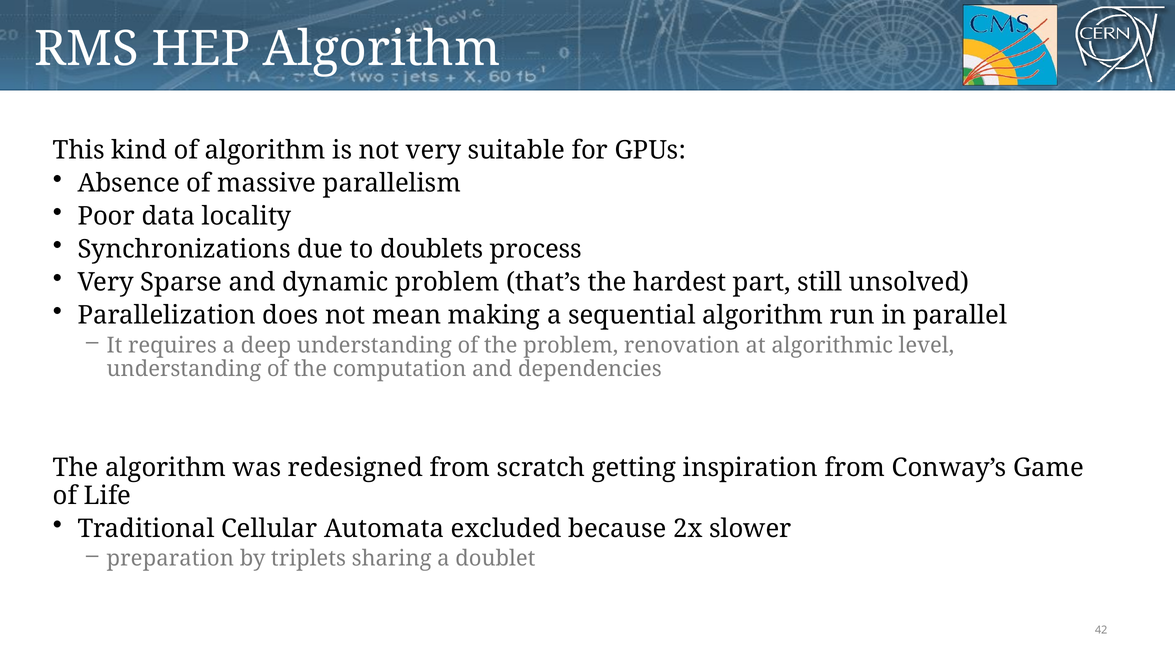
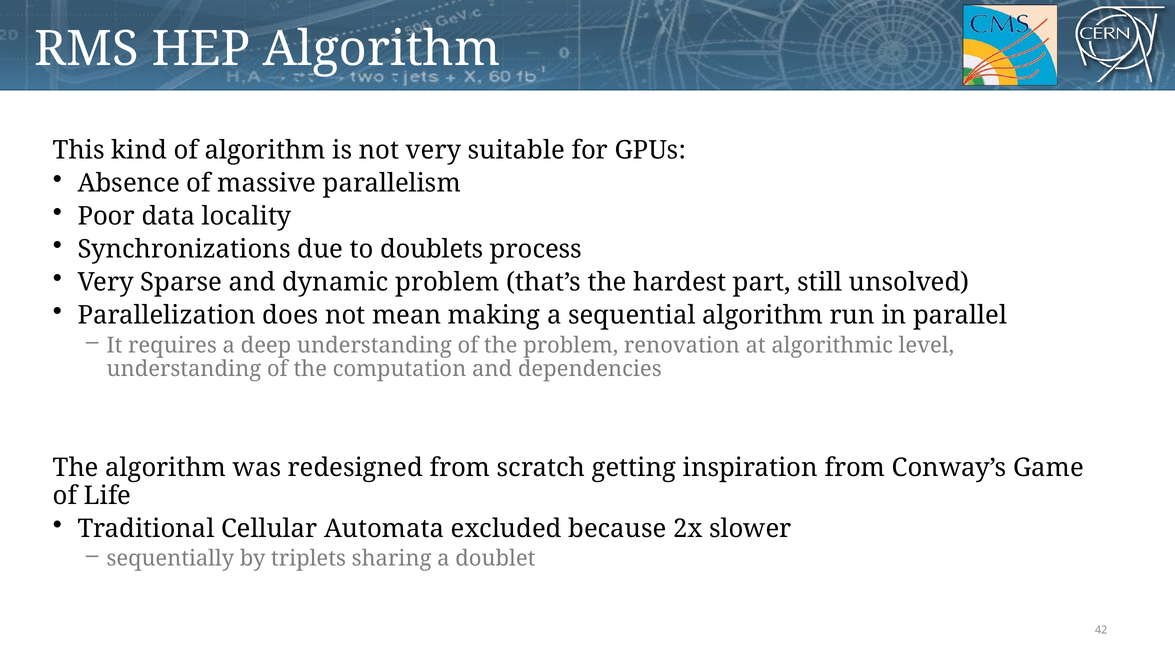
preparation: preparation -> sequentially
